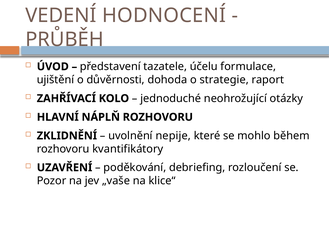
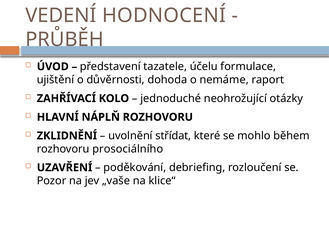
strategie: strategie -> nemáme
nepije: nepije -> střídat
kvantifikátory: kvantifikátory -> prosociálního
